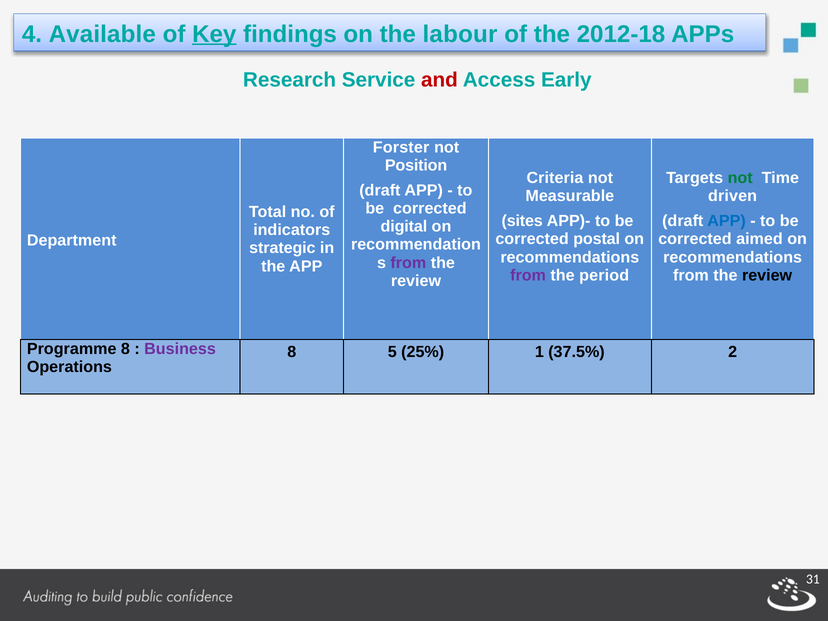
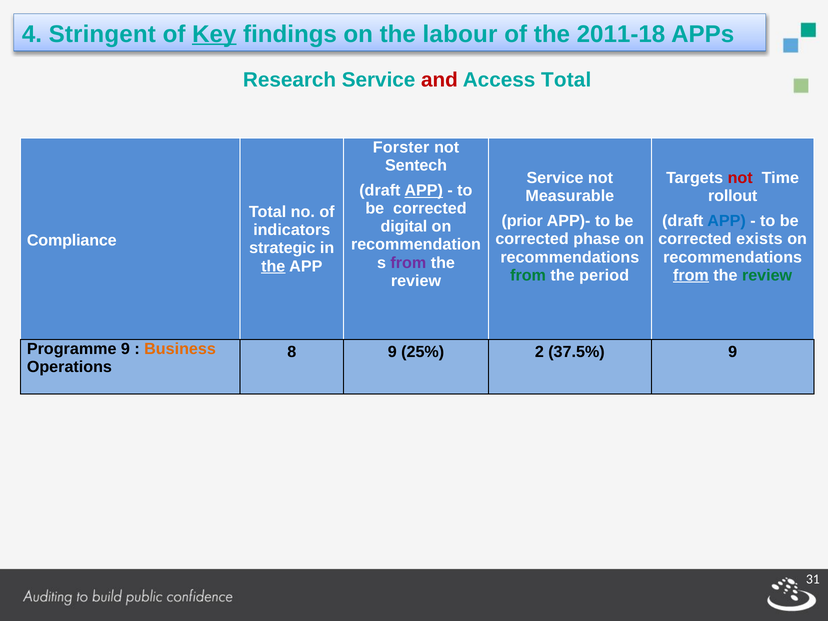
Available: Available -> Stringent
2012-18: 2012-18 -> 2011-18
Access Early: Early -> Total
Position: Position -> Sentech
Criteria at (555, 178): Criteria -> Service
not at (740, 178) colour: green -> red
APP at (424, 190) underline: none -> present
driven: driven -> rollout
sites: sites -> prior
postal: postal -> phase
aimed: aimed -> exists
Department: Department -> Compliance
the at (273, 266) underline: none -> present
from at (528, 275) colour: purple -> green
from at (691, 275) underline: none -> present
review at (767, 275) colour: black -> green
Programme 8: 8 -> 9
Business colour: purple -> orange
8 5: 5 -> 9
1: 1 -> 2
37.5% 2: 2 -> 9
